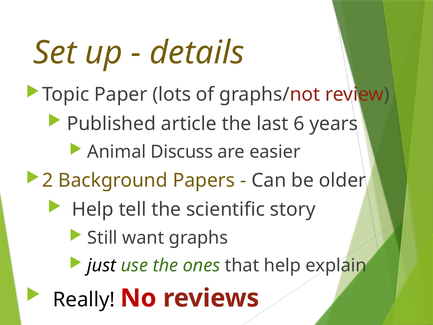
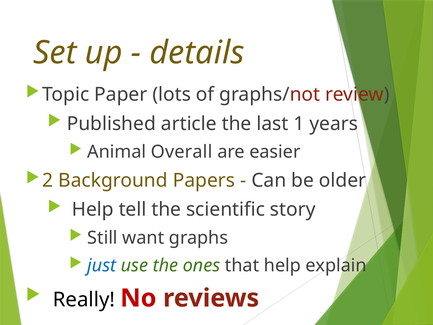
6: 6 -> 1
Discuss: Discuss -> Overall
just colour: black -> blue
